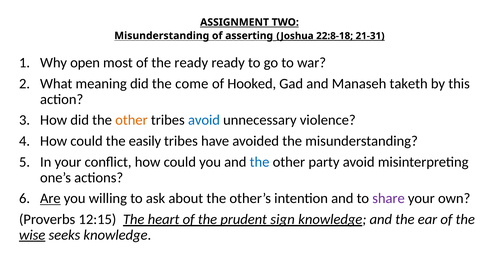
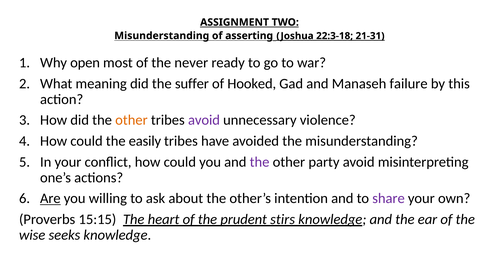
22:8-18: 22:8-18 -> 22:3-18
the ready: ready -> never
come: come -> suffer
taketh: taketh -> failure
avoid at (204, 120) colour: blue -> purple
the at (260, 162) colour: blue -> purple
12:15: 12:15 -> 15:15
sign: sign -> stirs
wise underline: present -> none
